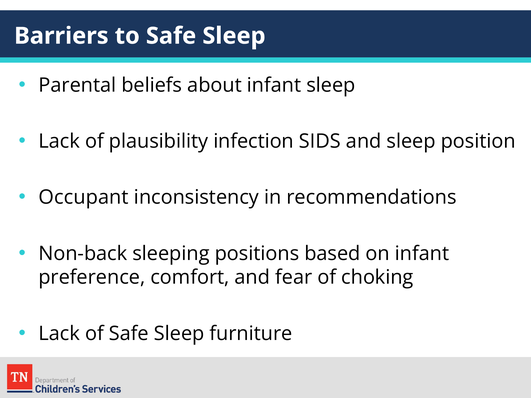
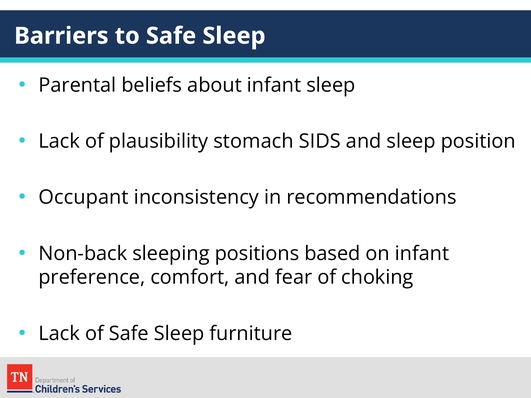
infection: infection -> stomach
